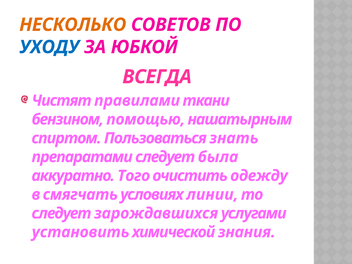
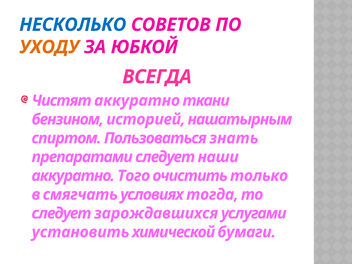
НЕСКОЛЬКО colour: orange -> blue
УХОДУ colour: blue -> orange
Чистят правилами: правилами -> аккуратно
помощью: помощью -> историей
была: была -> наши
одежду: одежду -> только
линии: линии -> тогда
знания: знания -> бумаги
